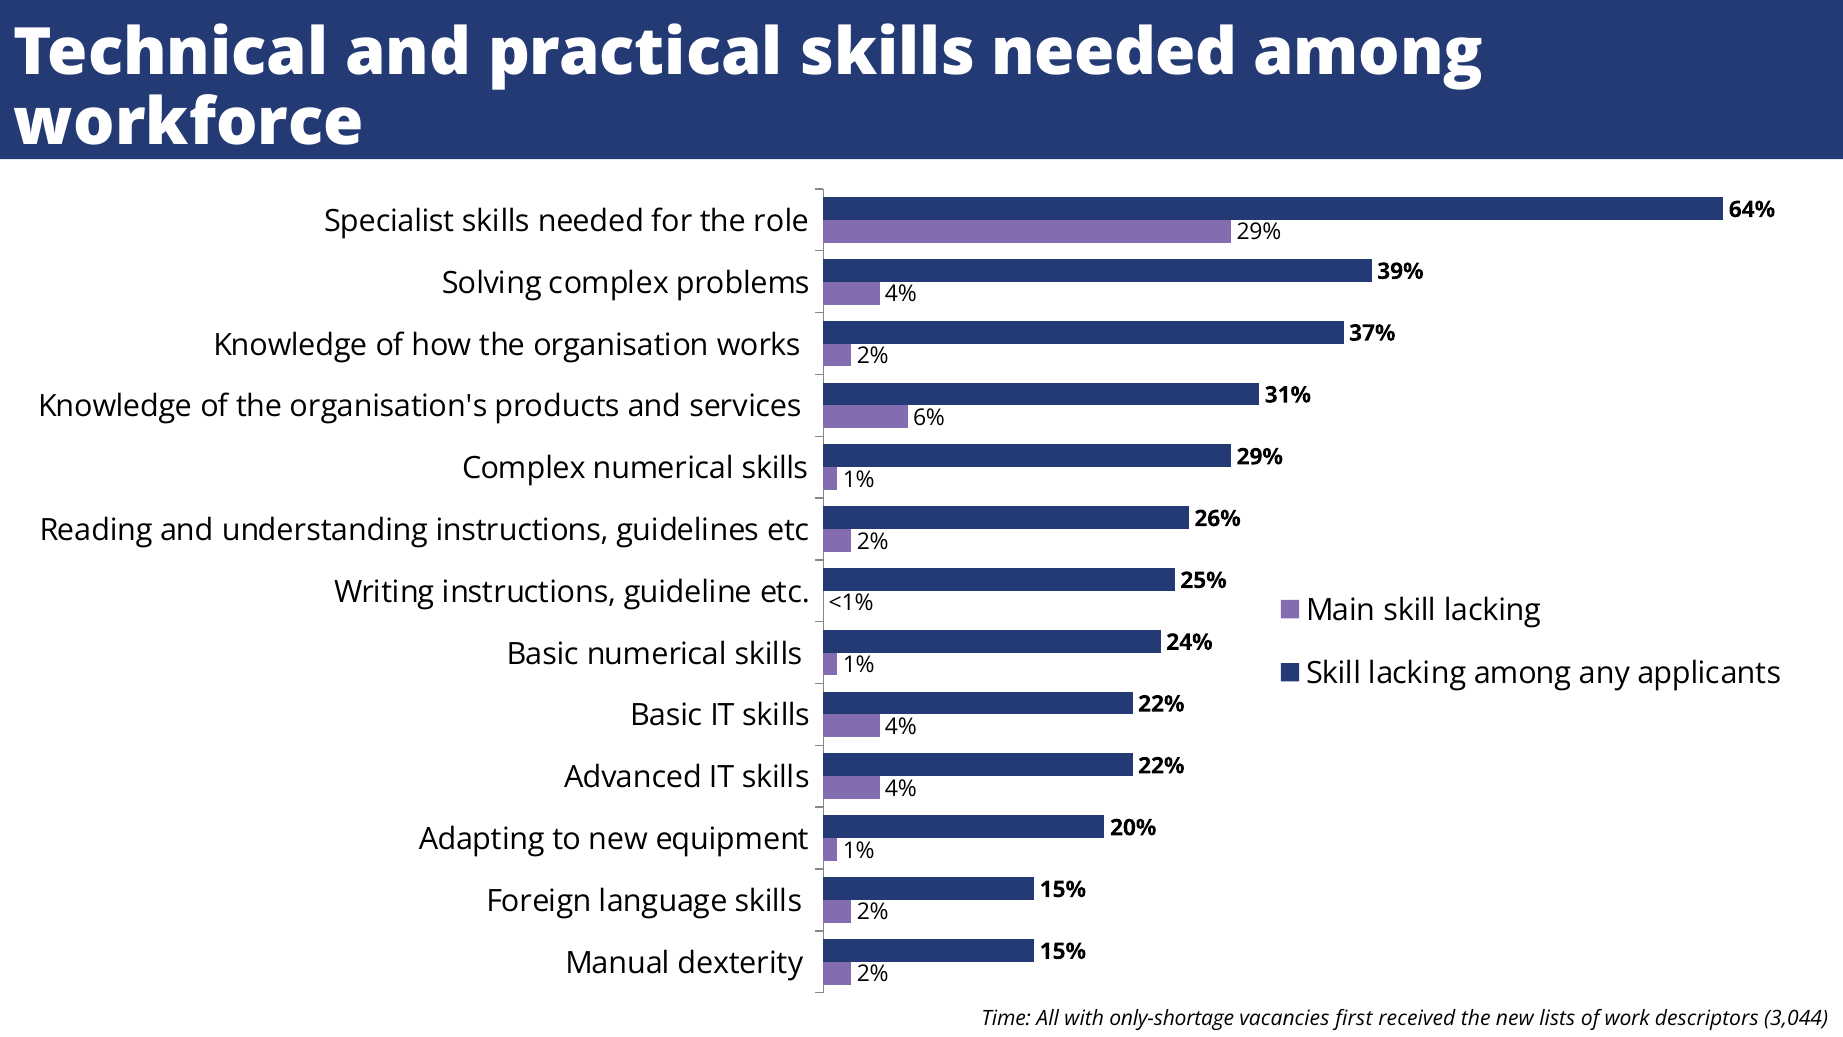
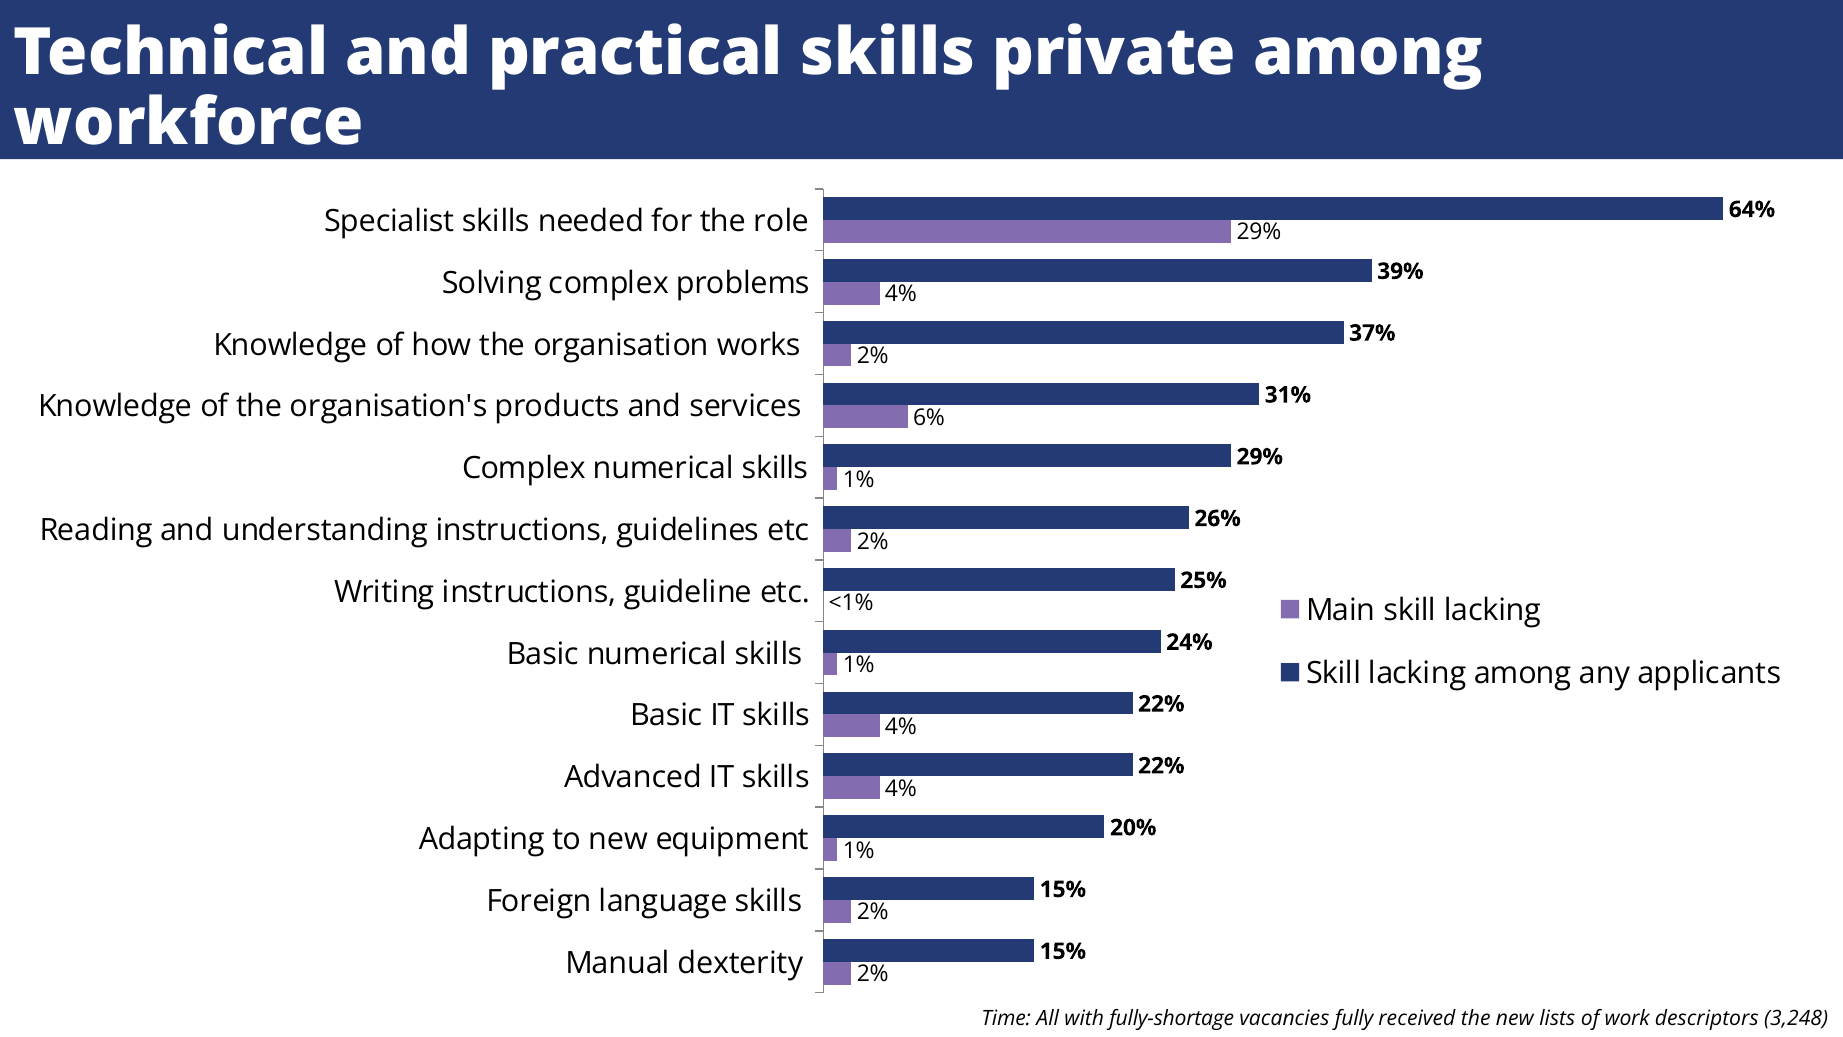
practical skills needed: needed -> private
only-shortage: only-shortage -> fully-shortage
first: first -> fully
3,044: 3,044 -> 3,248
